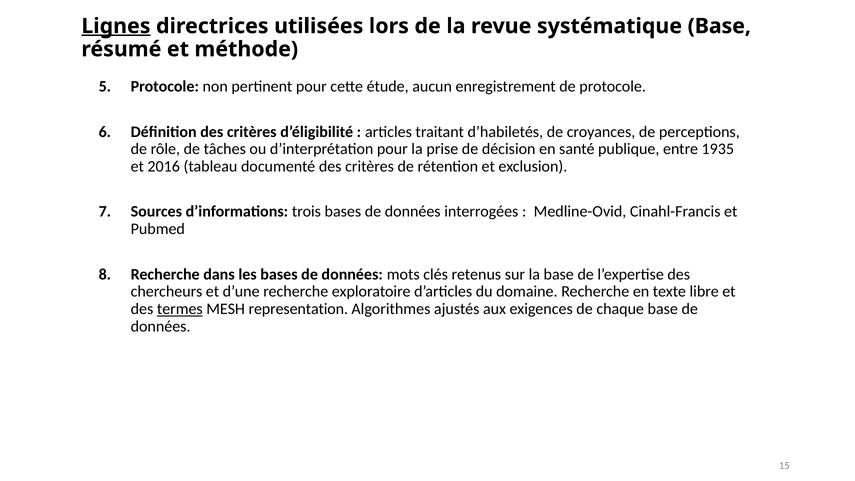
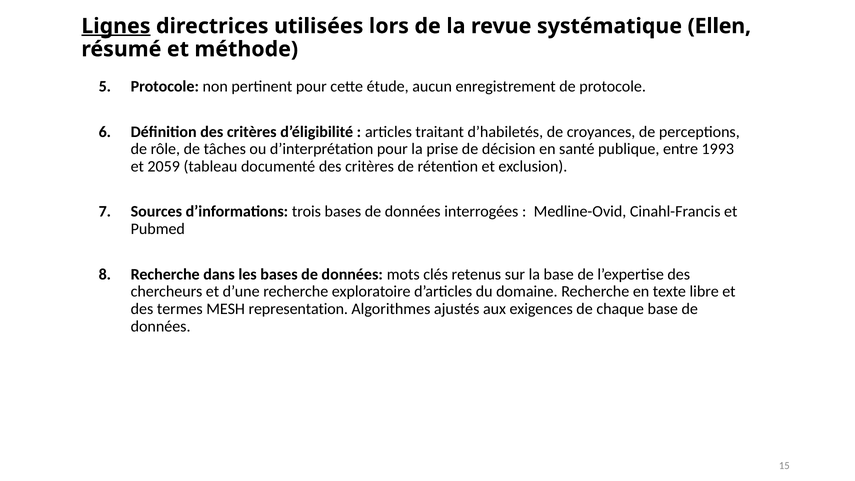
systématique Base: Base -> Ellen
1935: 1935 -> 1993
2016: 2016 -> 2059
termes underline: present -> none
